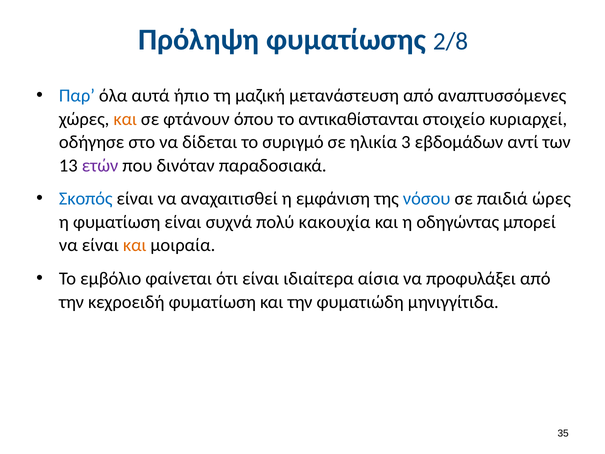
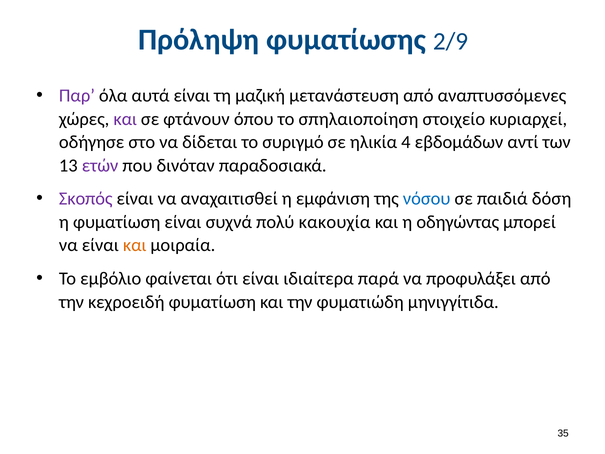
2/8: 2/8 -> 2/9
Παρ colour: blue -> purple
αυτά ήπιο: ήπιο -> είναι
και at (125, 119) colour: orange -> purple
αντικαθίστανται: αντικαθίστανται -> σπηλαιοποίηση
3: 3 -> 4
Σκοπός colour: blue -> purple
ώρες: ώρες -> δόση
αίσια: αίσια -> παρά
